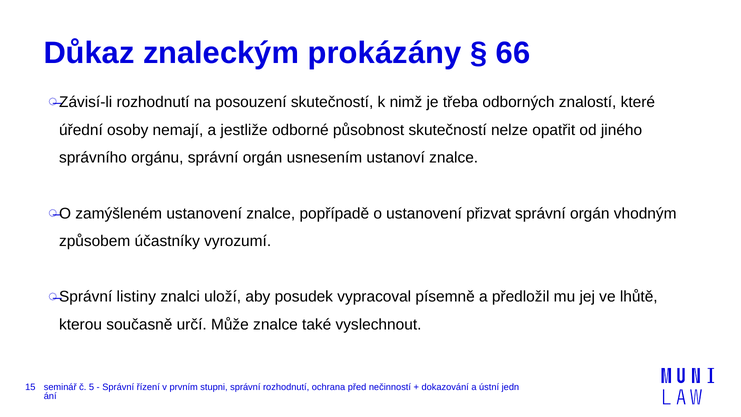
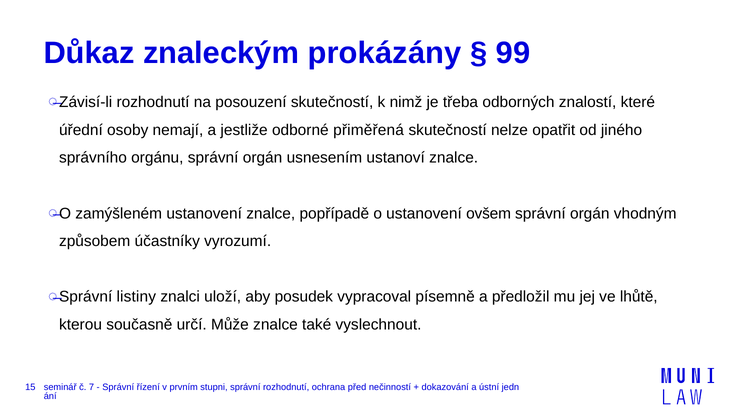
66: 66 -> 99
působnost: působnost -> přiměřená
přizvat: přizvat -> ovšem
5: 5 -> 7
